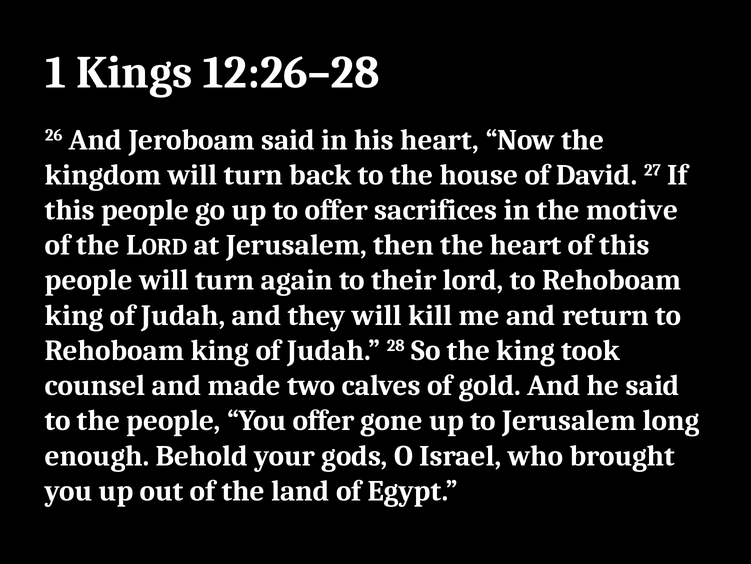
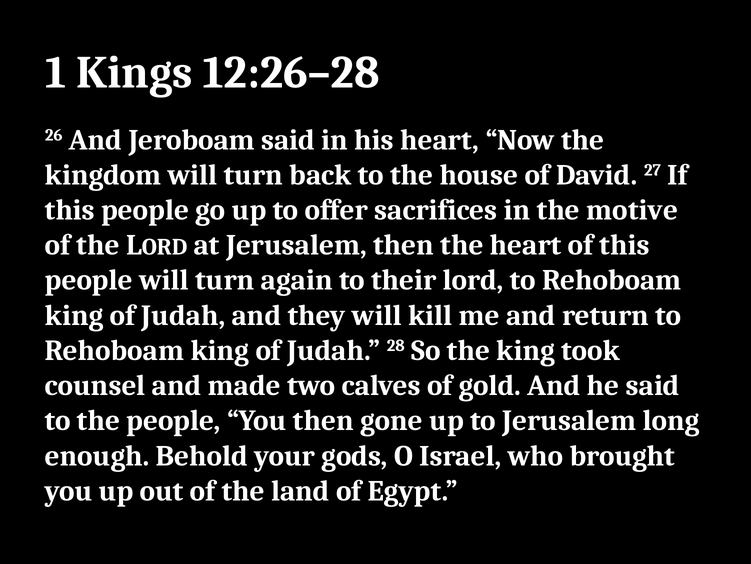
You offer: offer -> then
